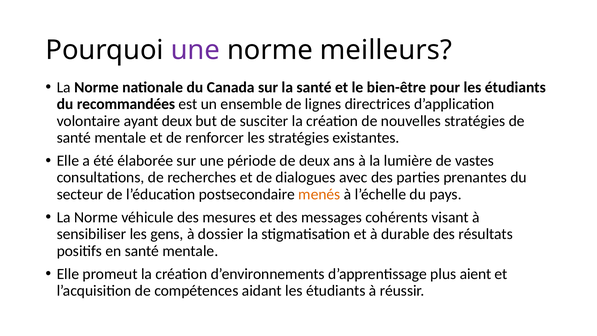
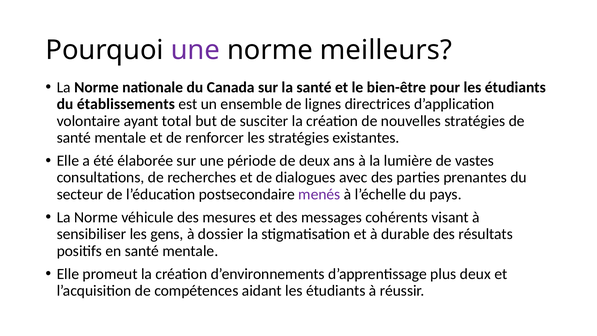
recommandées: recommandées -> établissements
ayant deux: deux -> total
menés colour: orange -> purple
plus aient: aient -> deux
